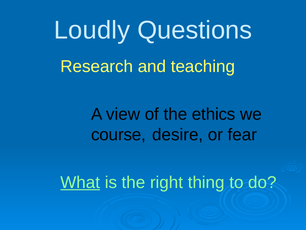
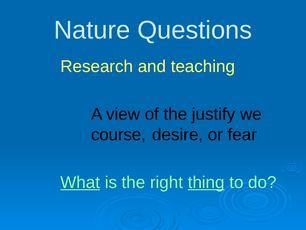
Loudly: Loudly -> Nature
ethics: ethics -> justify
thing underline: none -> present
